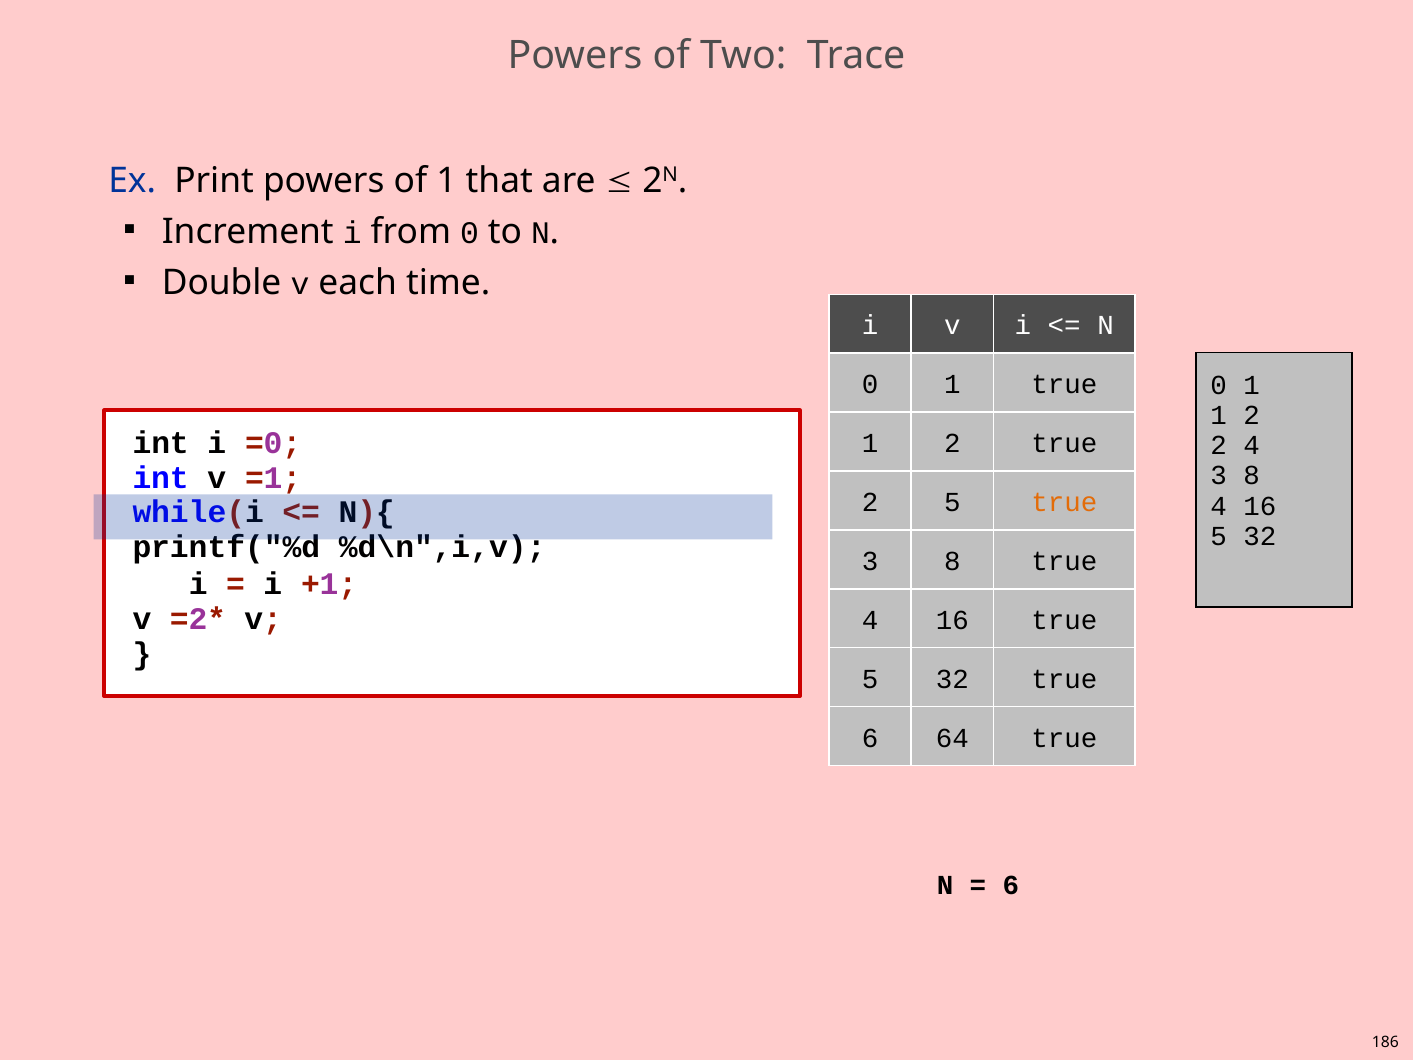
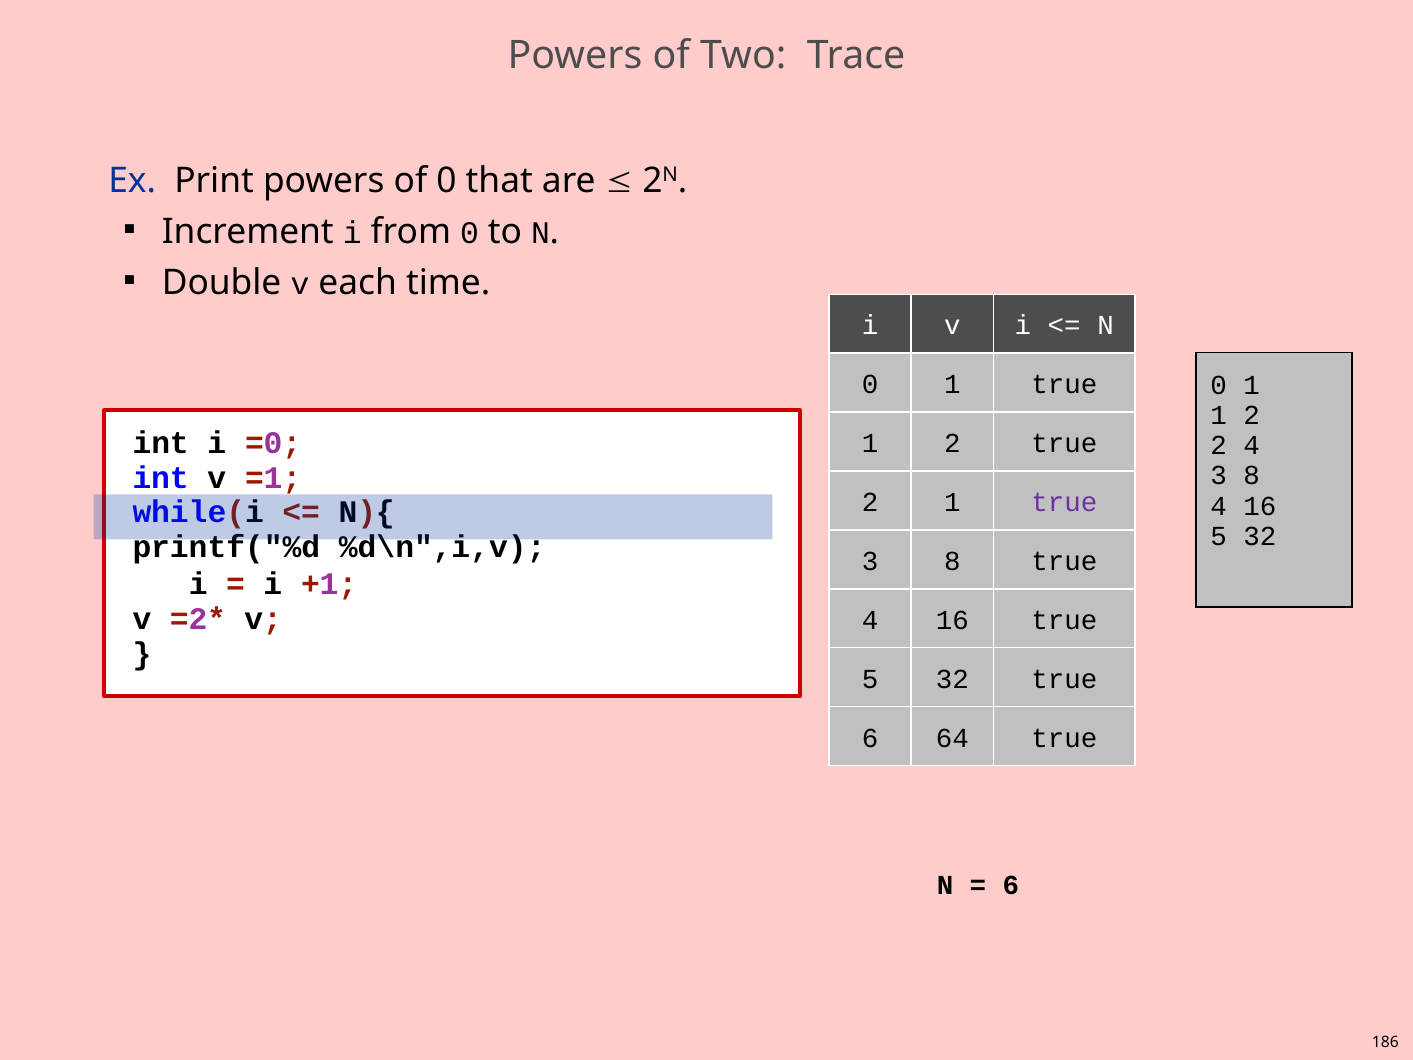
of 1: 1 -> 0
2 5: 5 -> 1
true at (1064, 502) colour: orange -> purple
